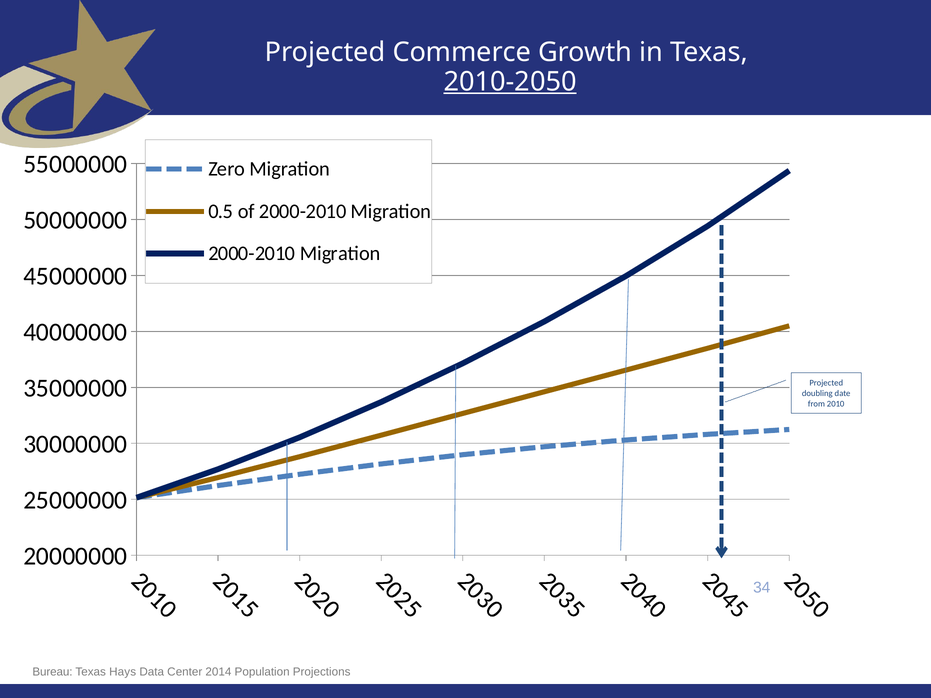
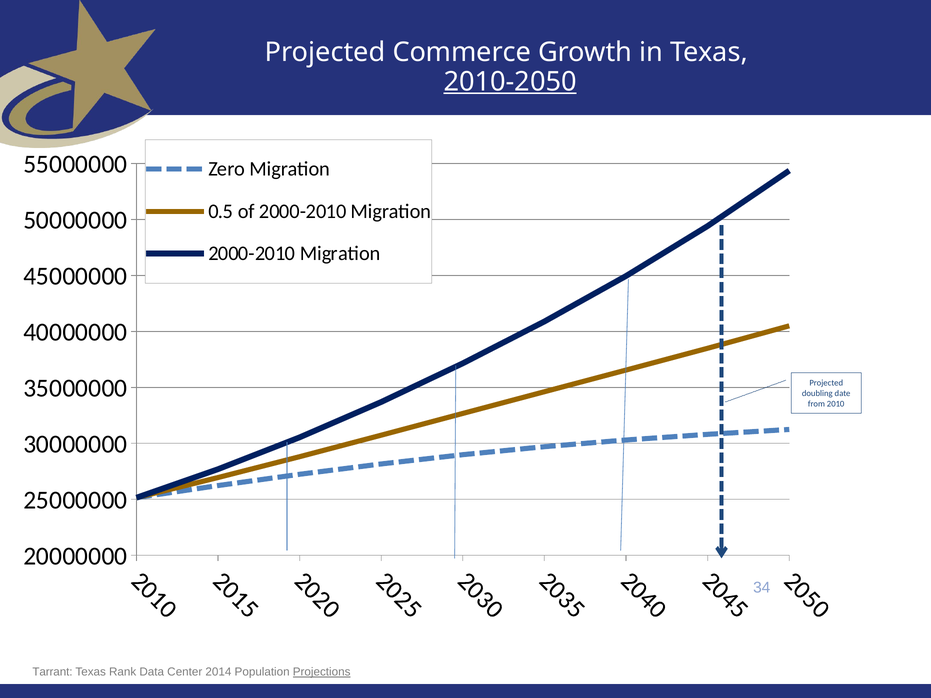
Bureau: Bureau -> Tarrant
Hays: Hays -> Rank
Projections underline: none -> present
